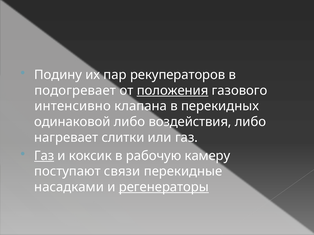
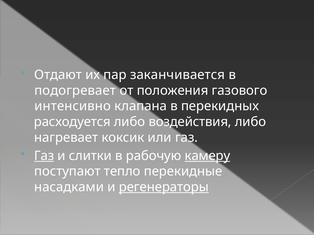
Подину: Подину -> Отдают
рекуператоров: рекуператоров -> заканчивается
положения underline: present -> none
одинаковой: одинаковой -> расходуется
слитки: слитки -> коксик
коксик: коксик -> слитки
камеру underline: none -> present
связи: связи -> тепло
